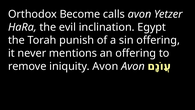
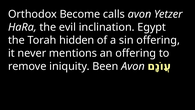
punish: punish -> hidden
iniquity Avon: Avon -> Been
